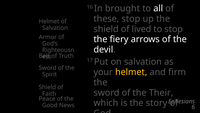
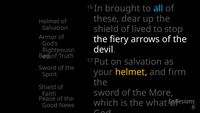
all colour: white -> light blue
these stop: stop -> dear
Their: Their -> More
story: story -> what
